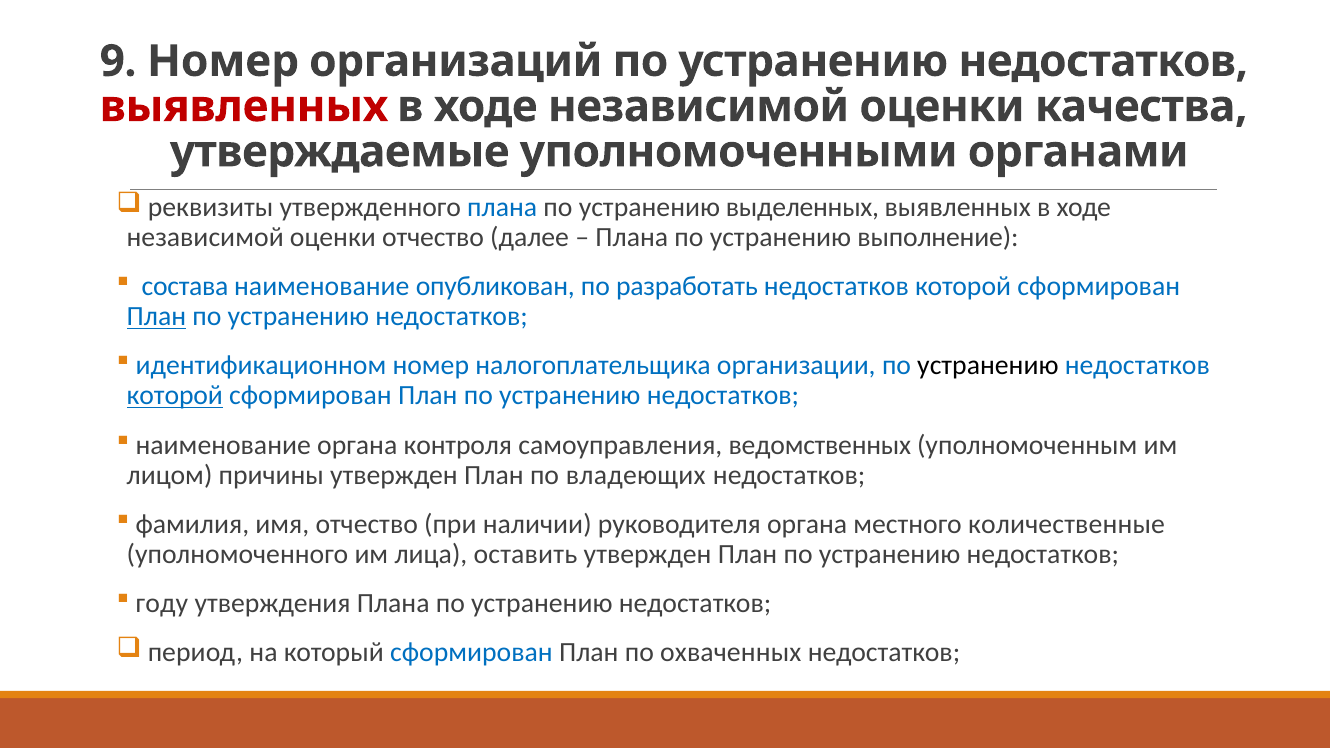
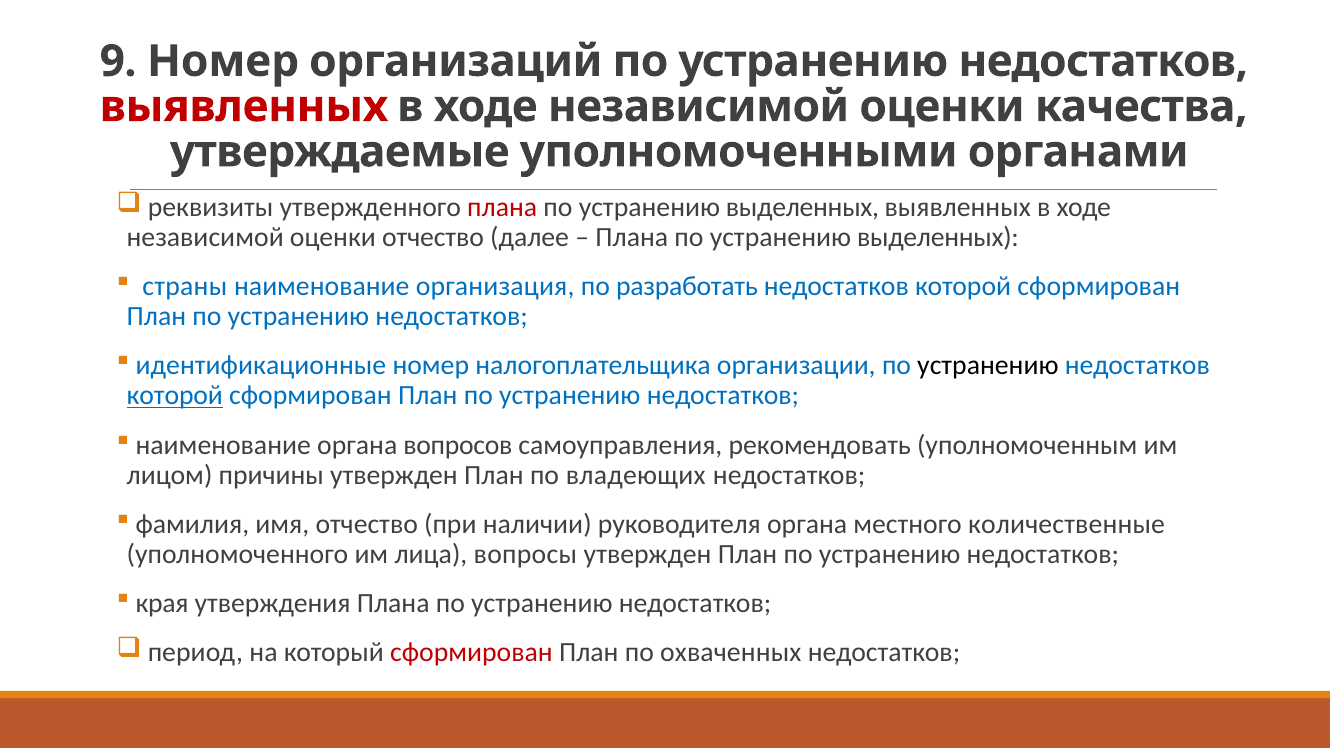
плана at (502, 207) colour: blue -> red
выполнение at (938, 237): выполнение -> выделенных
состава: состава -> страны
опубликован: опубликован -> организация
План at (156, 316) underline: present -> none
идентификационном: идентификационном -> идентификационные
контроля: контроля -> вопросов
ведомственных: ведомственных -> рекомендовать
оставить: оставить -> вопросы
году: году -> края
сформирован at (471, 653) colour: blue -> red
